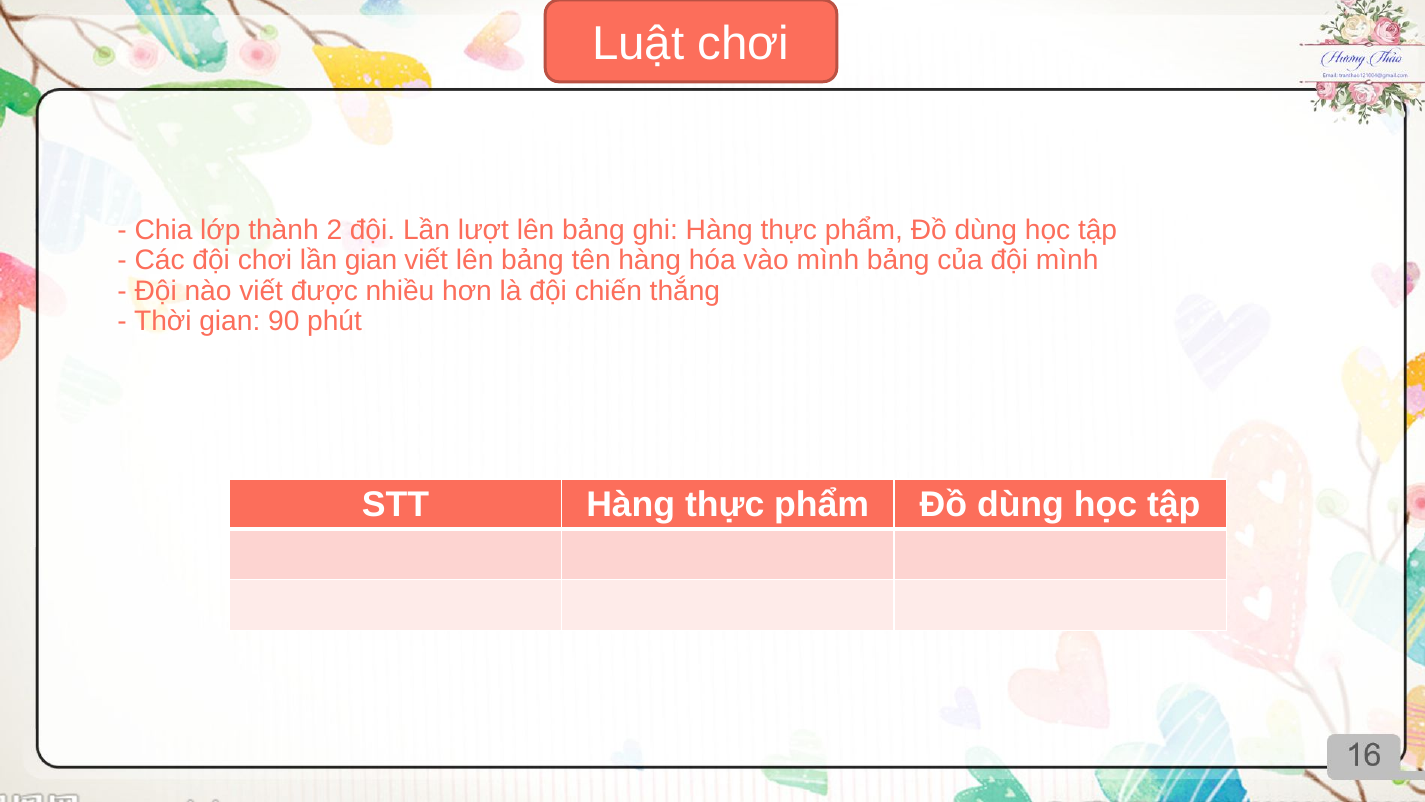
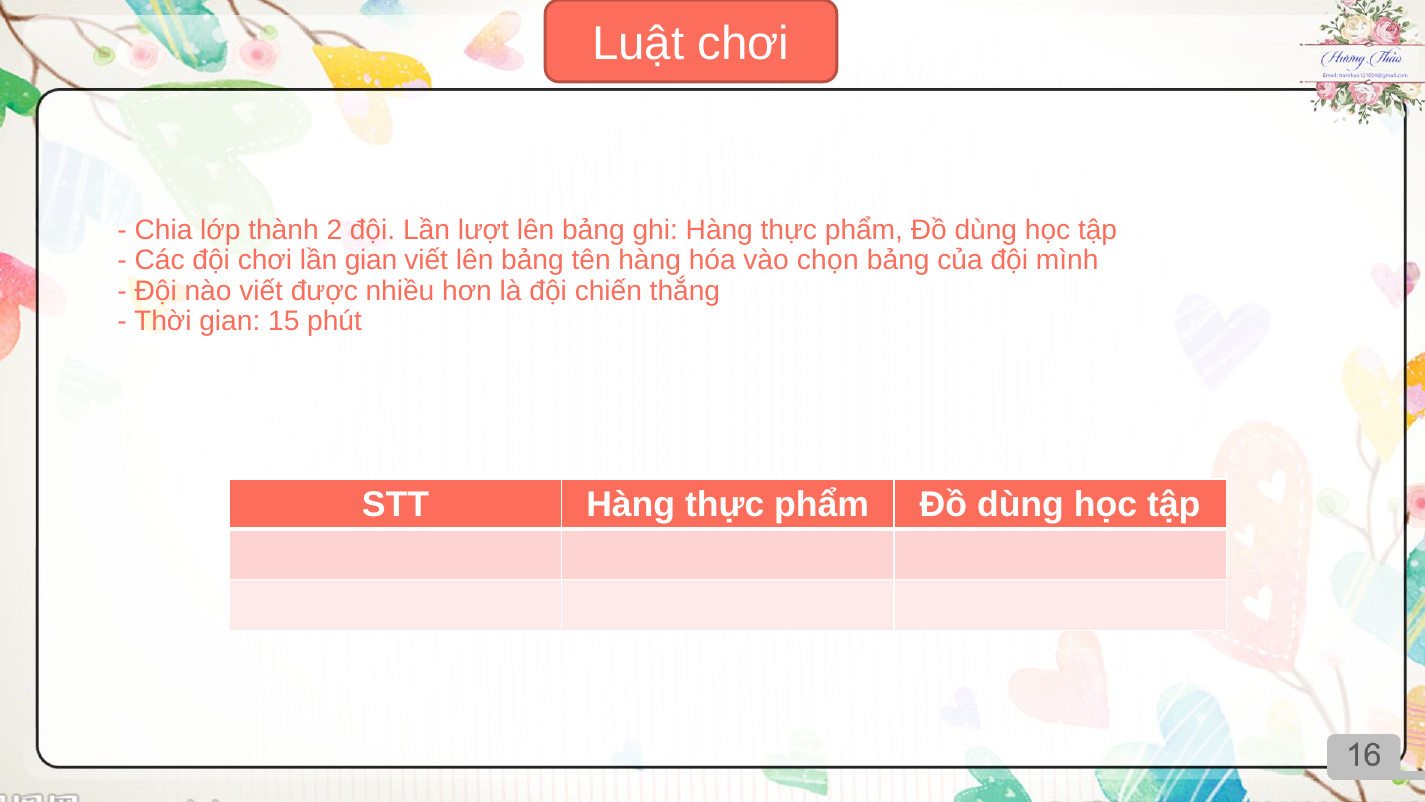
vào mình: mình -> chọn
90: 90 -> 15
